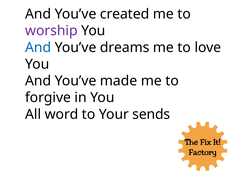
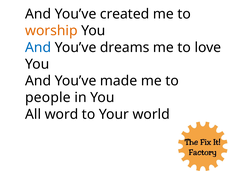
worship colour: purple -> orange
forgive: forgive -> people
sends: sends -> world
